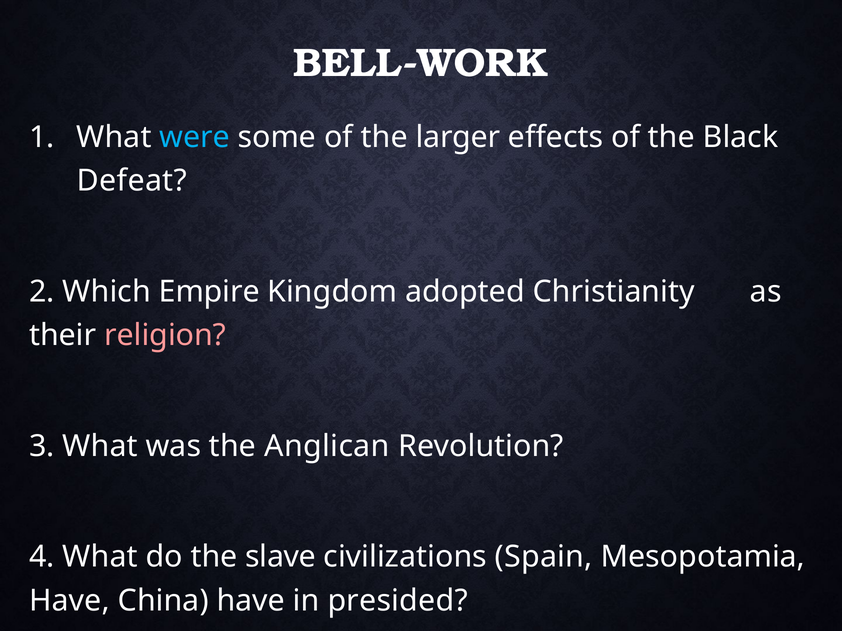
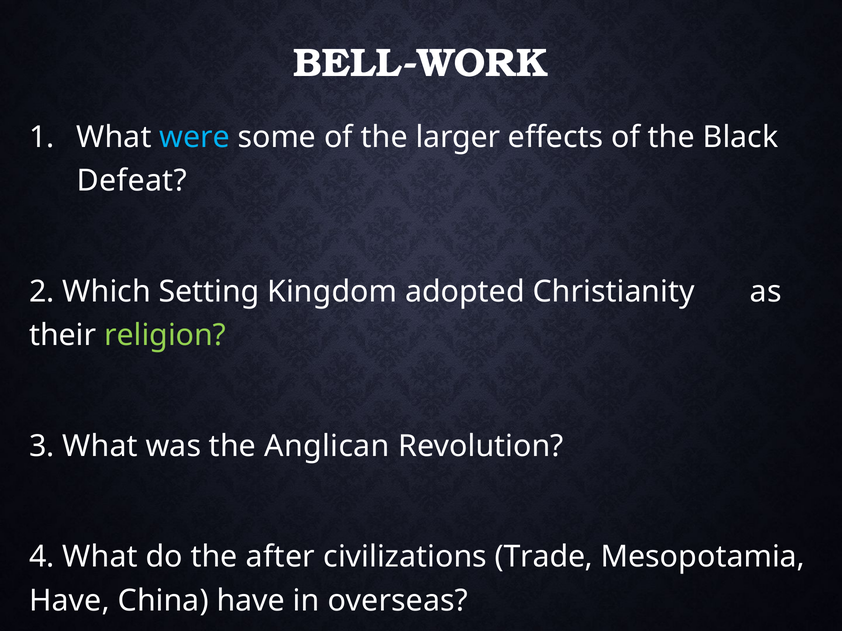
Empire: Empire -> Setting
religion colour: pink -> light green
slave: slave -> after
Spain: Spain -> Trade
presided: presided -> overseas
